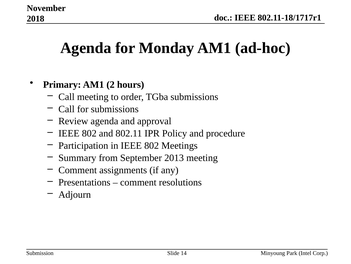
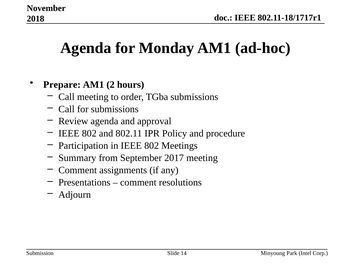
Primary: Primary -> Prepare
2013: 2013 -> 2017
